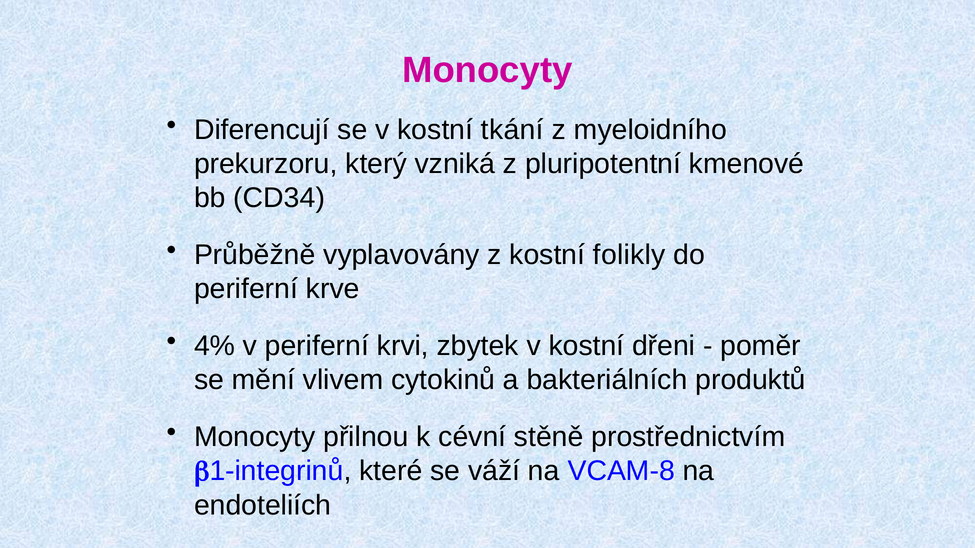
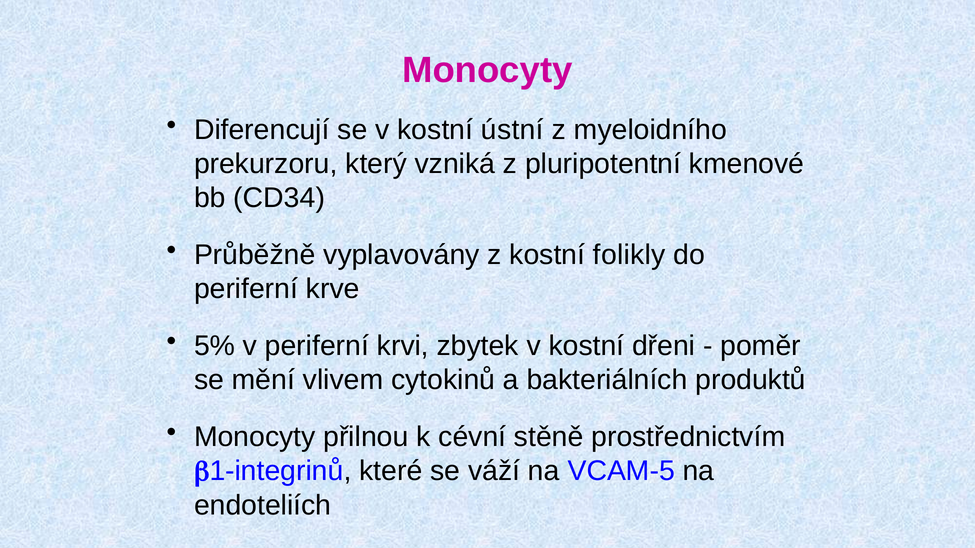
tkání: tkání -> ústní
4%: 4% -> 5%
VCAM-8: VCAM-8 -> VCAM-5
